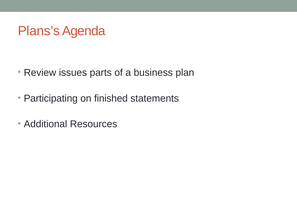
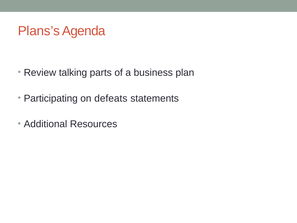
issues: issues -> talking
finished: finished -> defeats
